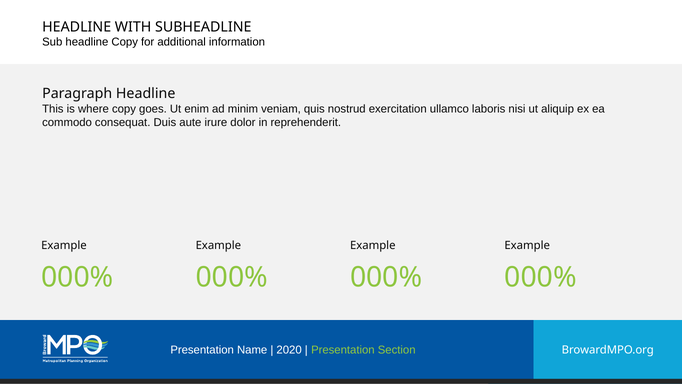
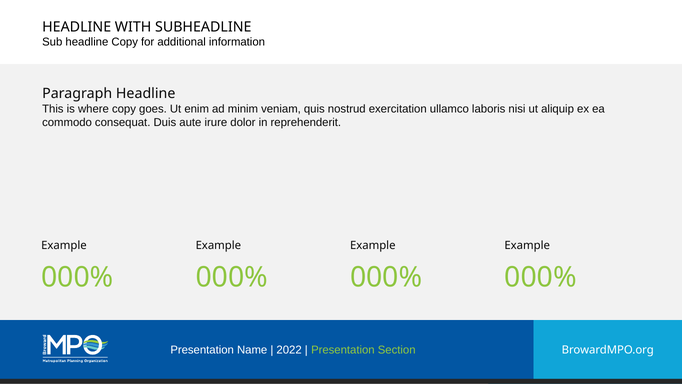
2020: 2020 -> 2022
